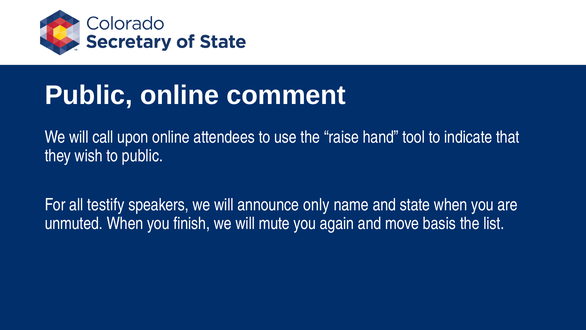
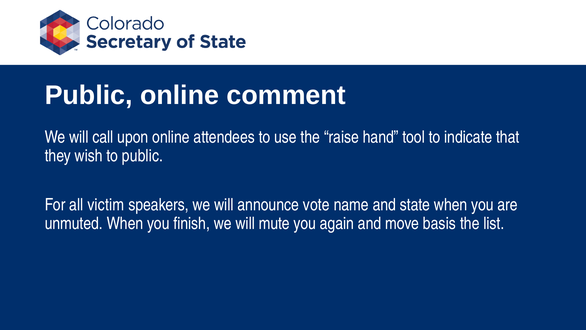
testify: testify -> victim
only: only -> vote
